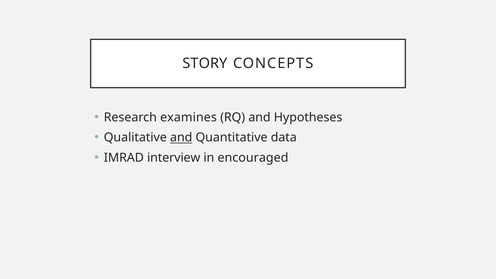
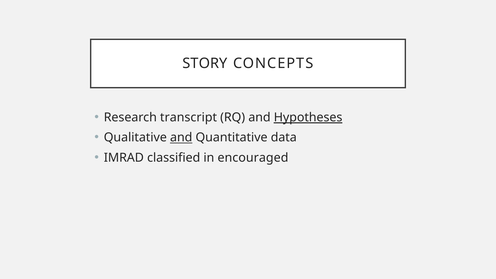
examines: examines -> transcript
Hypotheses underline: none -> present
interview: interview -> classified
